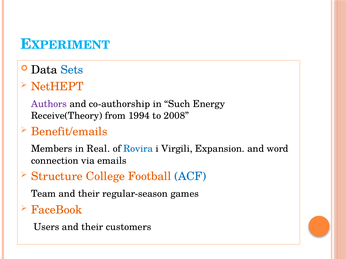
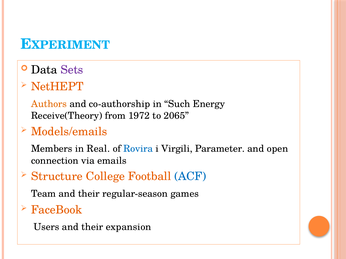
Sets colour: blue -> purple
Authors colour: purple -> orange
1994: 1994 -> 1972
2008: 2008 -> 2065
Benefit/emails: Benefit/emails -> Models/emails
Expansion: Expansion -> Parameter
word: word -> open
customers: customers -> expansion
